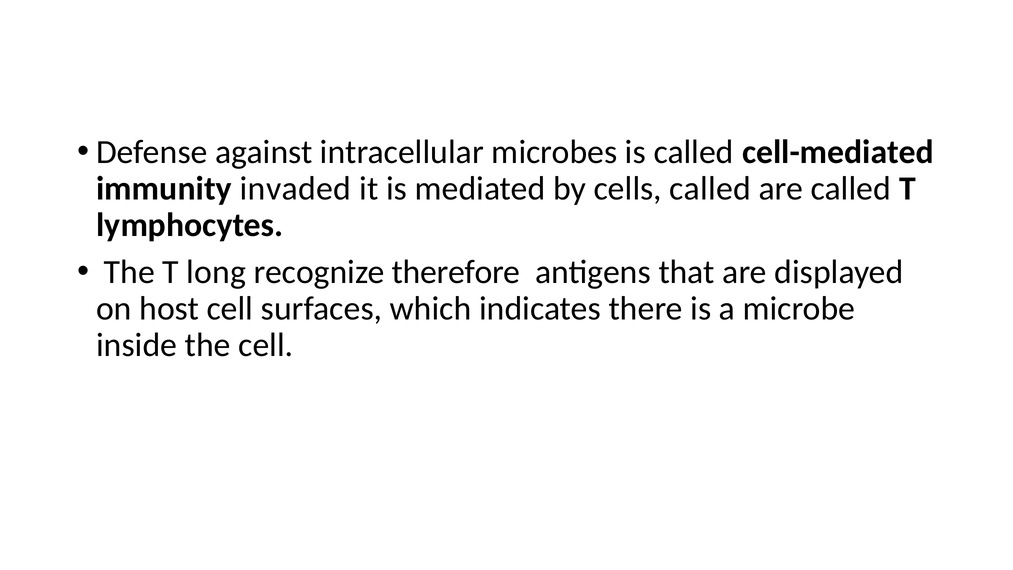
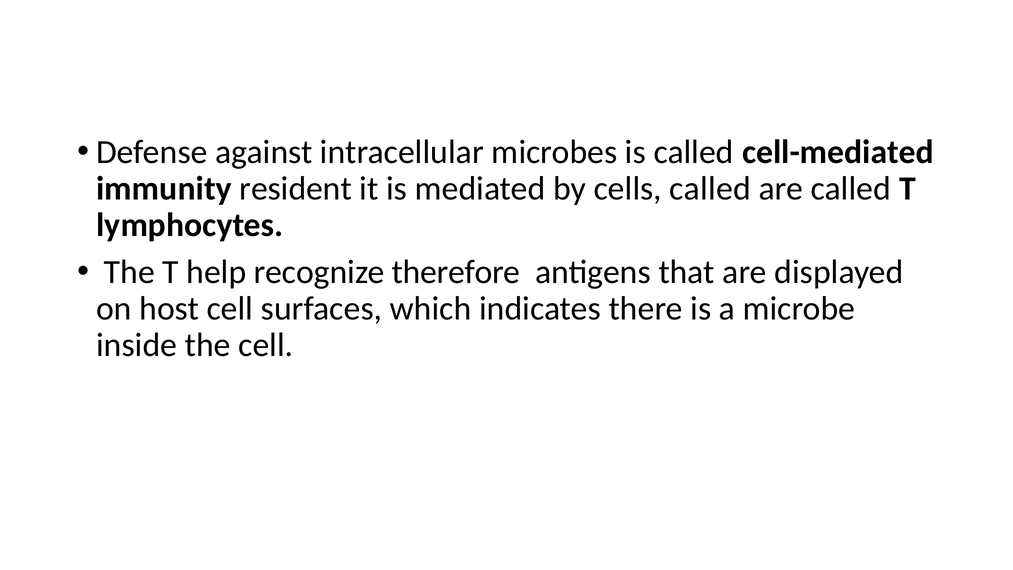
invaded: invaded -> resident
long: long -> help
